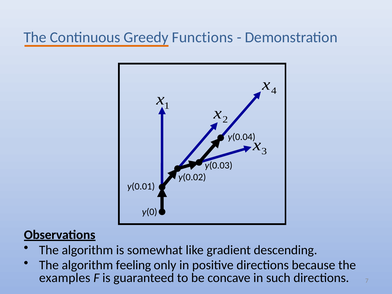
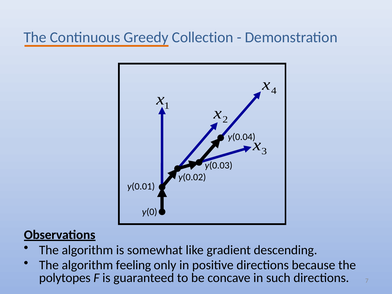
Functions: Functions -> Collection
examples: examples -> polytopes
